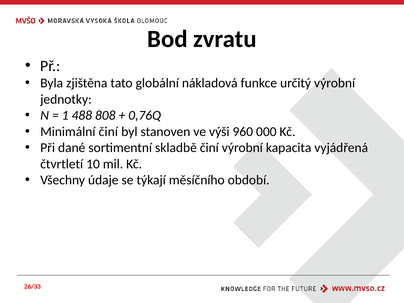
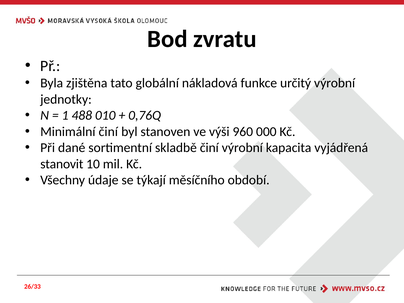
808: 808 -> 010
čtvrtletí: čtvrtletí -> stanovit
